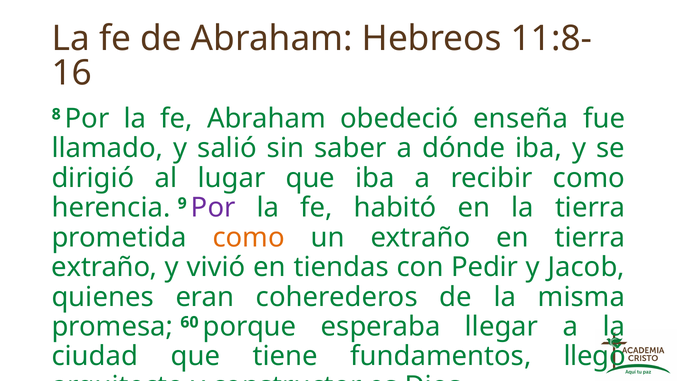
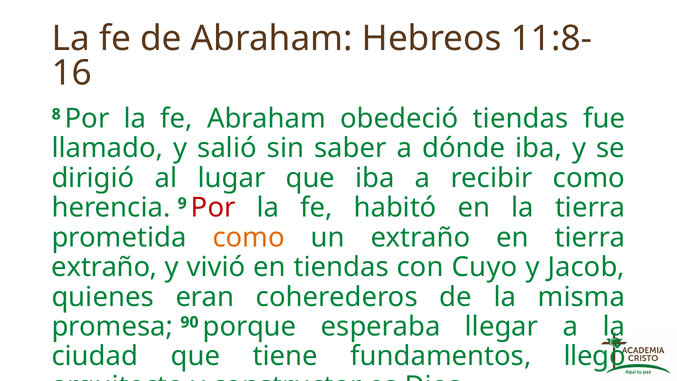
obedeció enseña: enseña -> tiendas
Por at (213, 208) colour: purple -> red
Pedir: Pedir -> Cuyo
60: 60 -> 90
